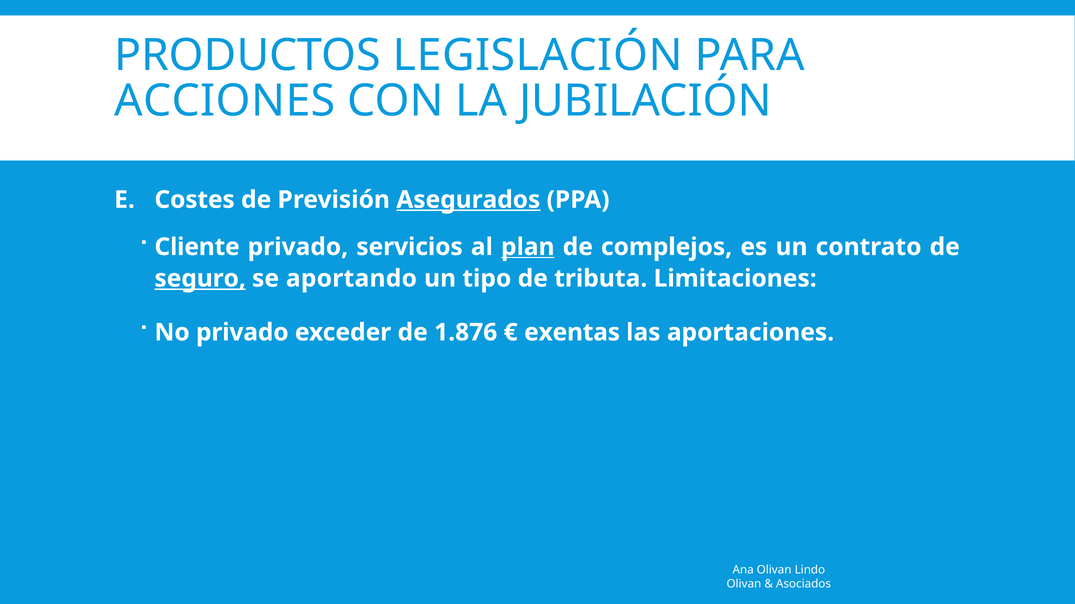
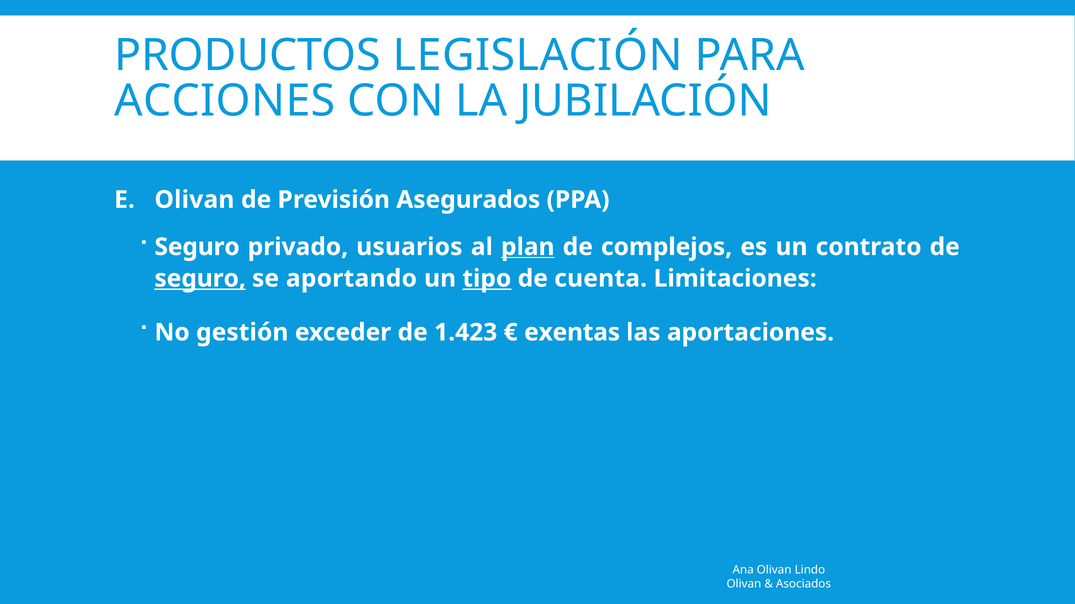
Costes at (195, 200): Costes -> Olivan
Asegurados underline: present -> none
Cliente at (197, 247): Cliente -> Seguro
servicios: servicios -> usuarios
tipo underline: none -> present
tributa: tributa -> cuenta
No privado: privado -> gestión
1.876: 1.876 -> 1.423
